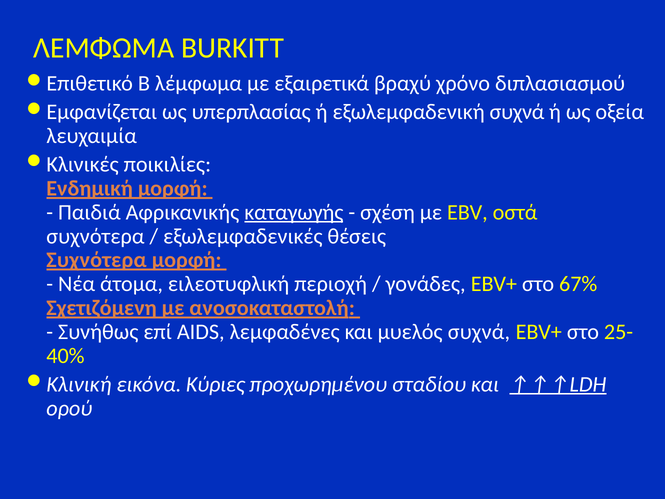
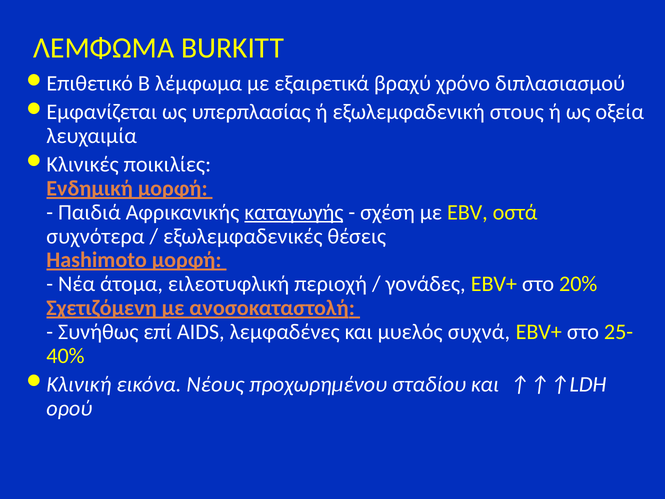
εξωλεμφαδενική συχνά: συχνά -> στους
Συχνότερα at (96, 260): Συχνότερα -> Ηashimoto
67%: 67% -> 20%
Κύριες: Κύριες -> Νέους
↑↑↑LDH underline: present -> none
